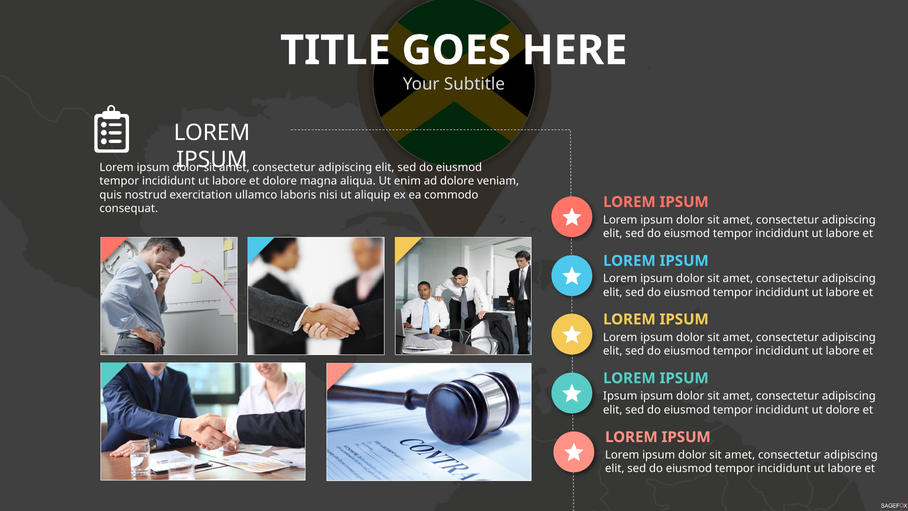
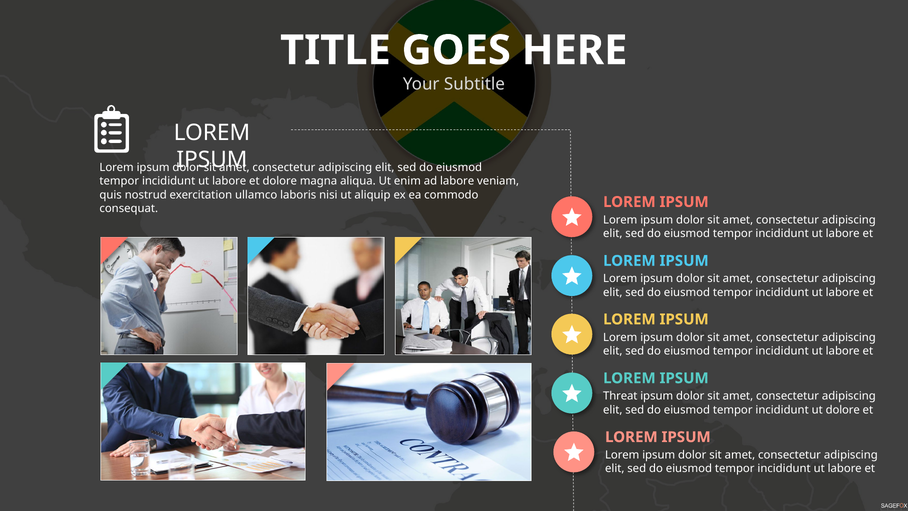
ad dolore: dolore -> labore
Ipsum at (620, 396): Ipsum -> Threat
